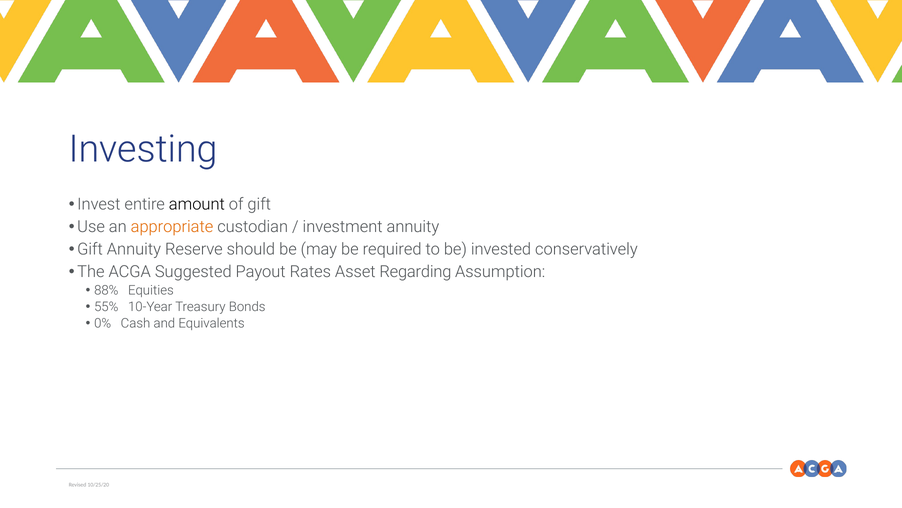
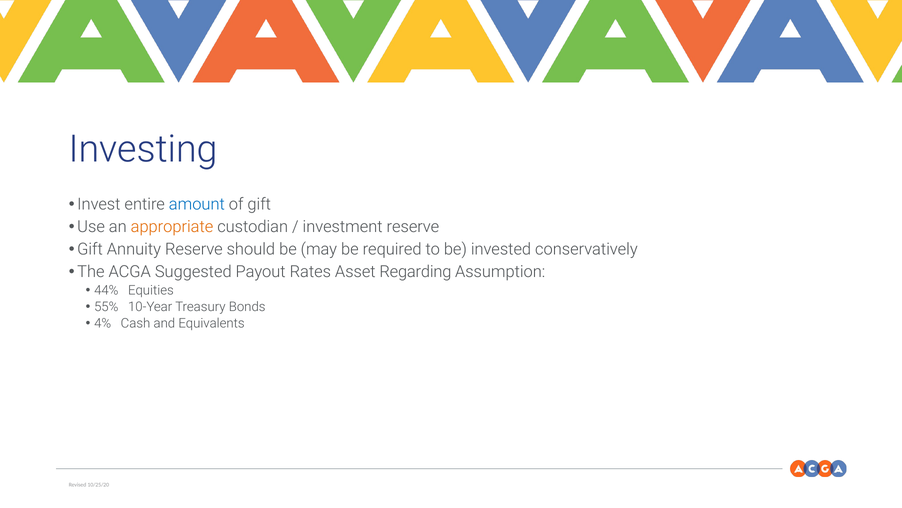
amount colour: black -> blue
investment annuity: annuity -> reserve
88%: 88% -> 44%
0%: 0% -> 4%
